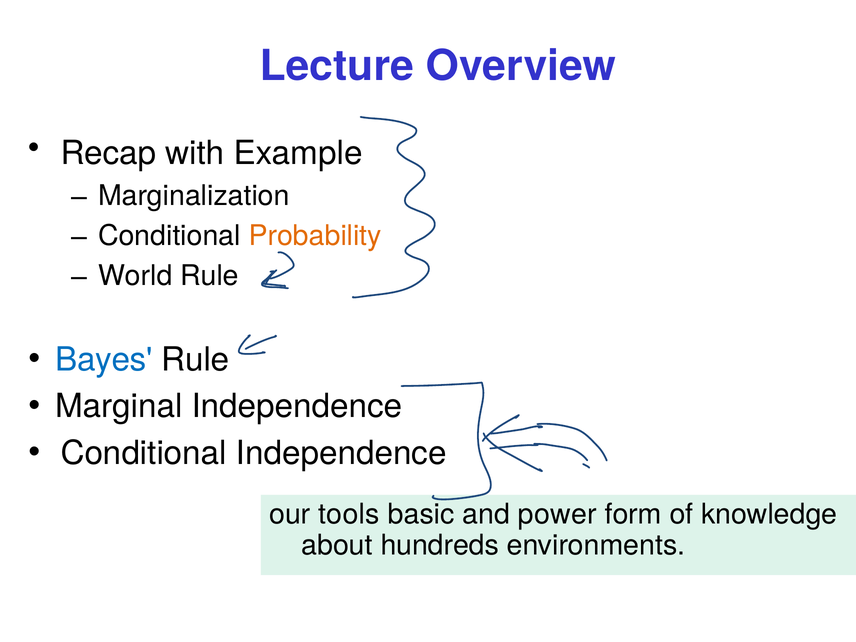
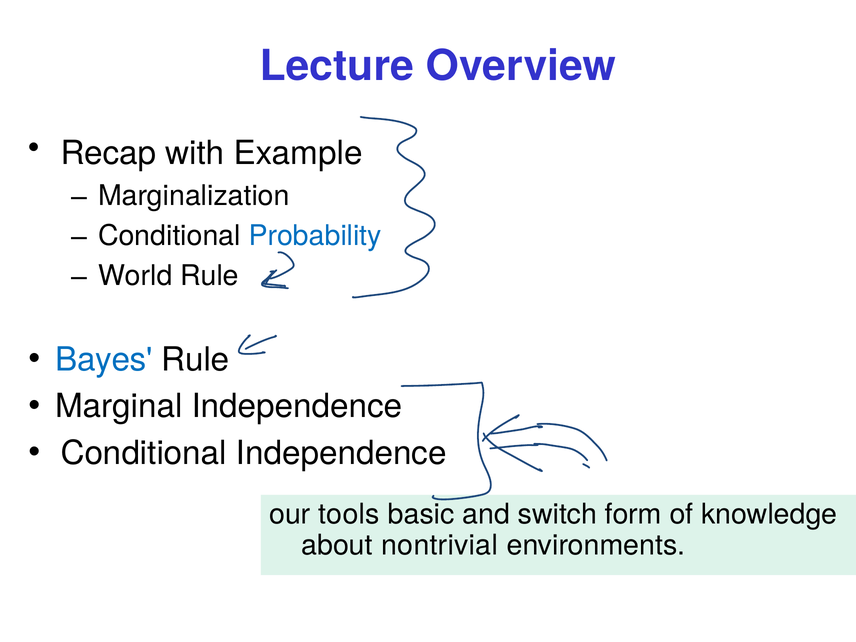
Probability colour: orange -> blue
power: power -> switch
hundreds: hundreds -> nontrivial
